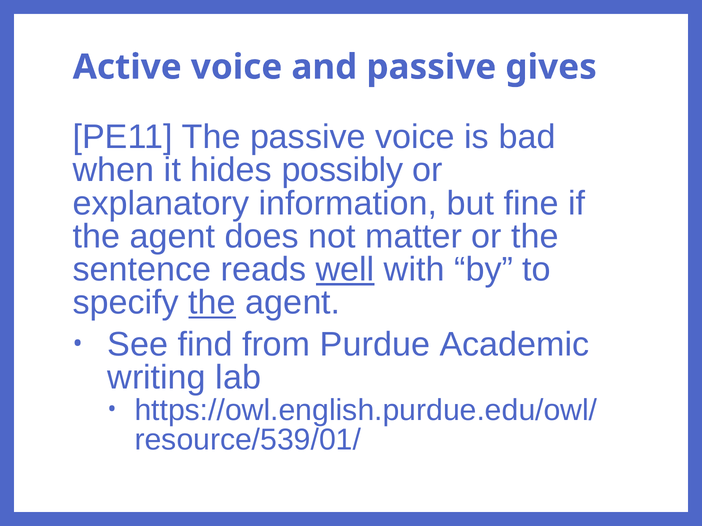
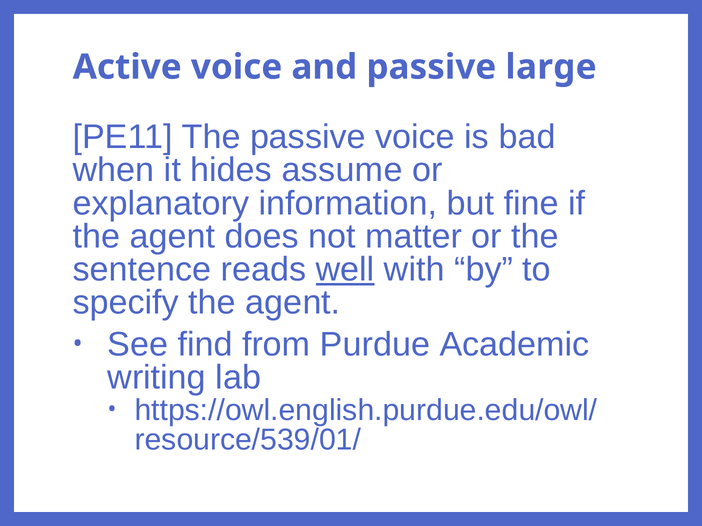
gives: gives -> large
possibly: possibly -> assume
the at (212, 303) underline: present -> none
